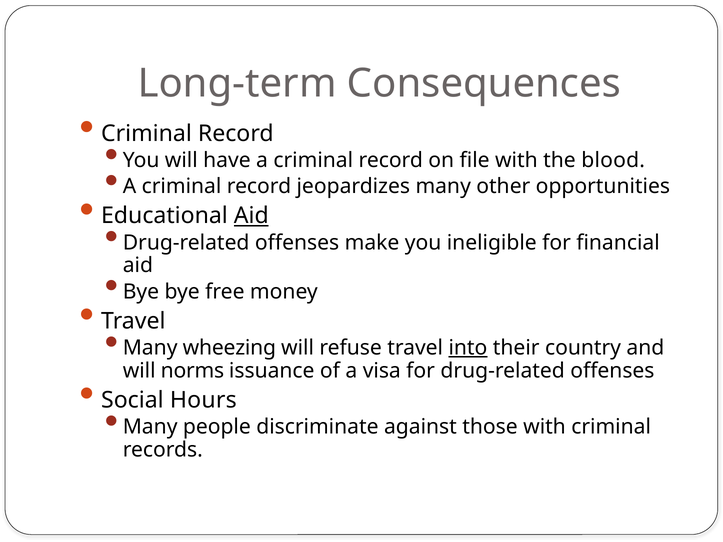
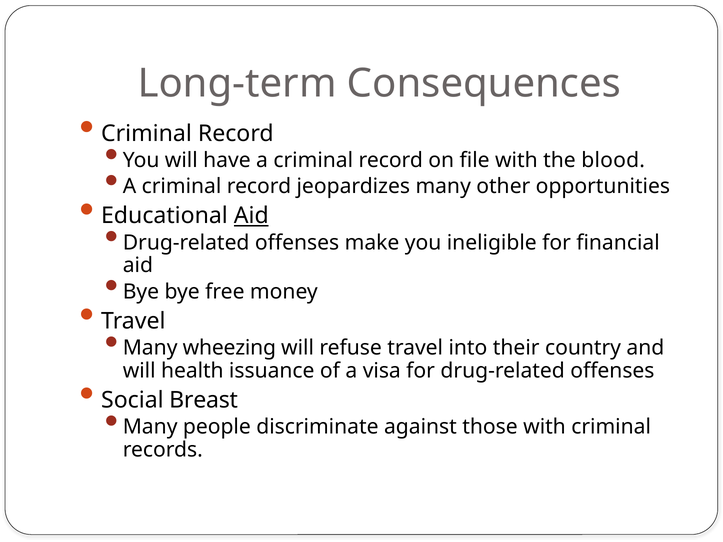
into underline: present -> none
norms: norms -> health
Hours: Hours -> Breast
